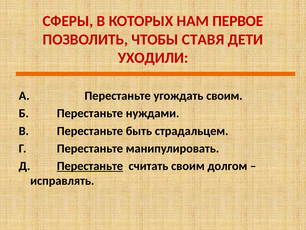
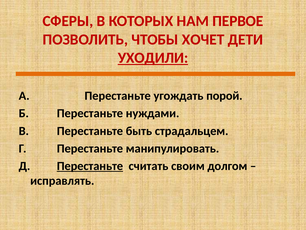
СТАВЯ: СТАВЯ -> ХОЧЕТ
УХОДИЛИ underline: none -> present
угождать своим: своим -> порой
